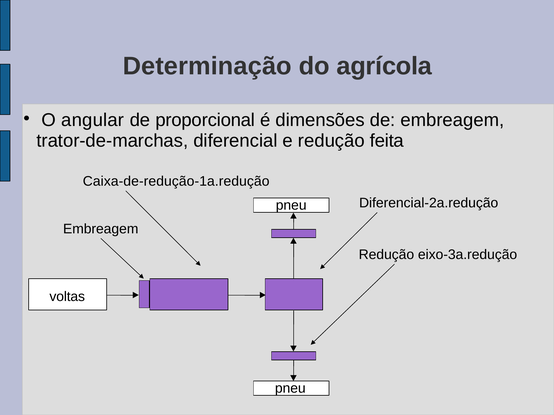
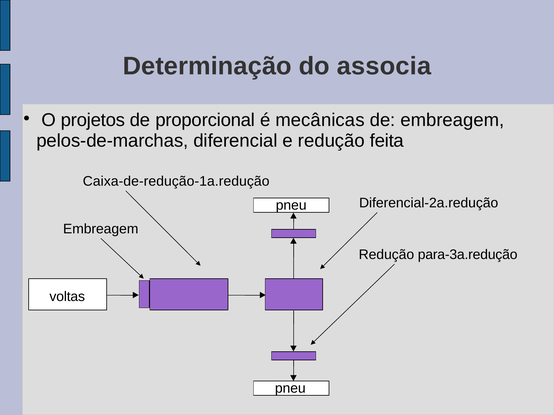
agrícola: agrícola -> associa
angular: angular -> projetos
dimensões: dimensões -> mecânicas
trator-de-marchas: trator-de-marchas -> pelos-de-marchas
eixo-3a.redução: eixo-3a.redução -> para-3a.redução
